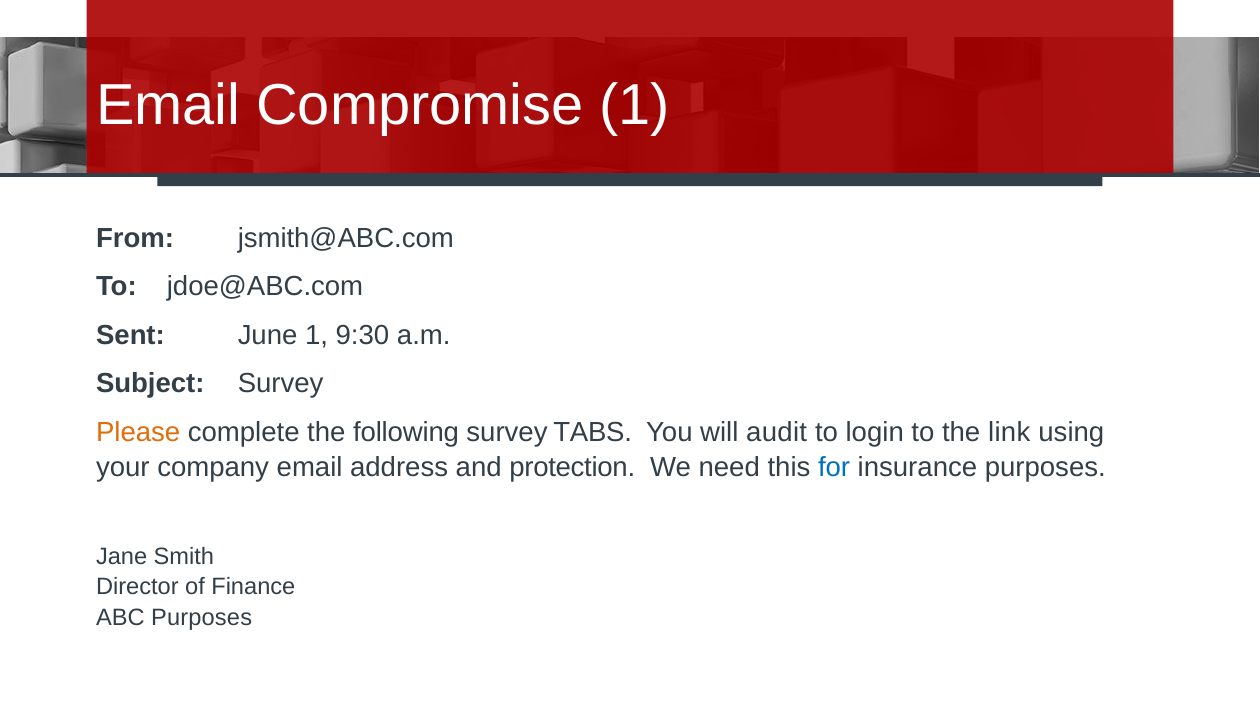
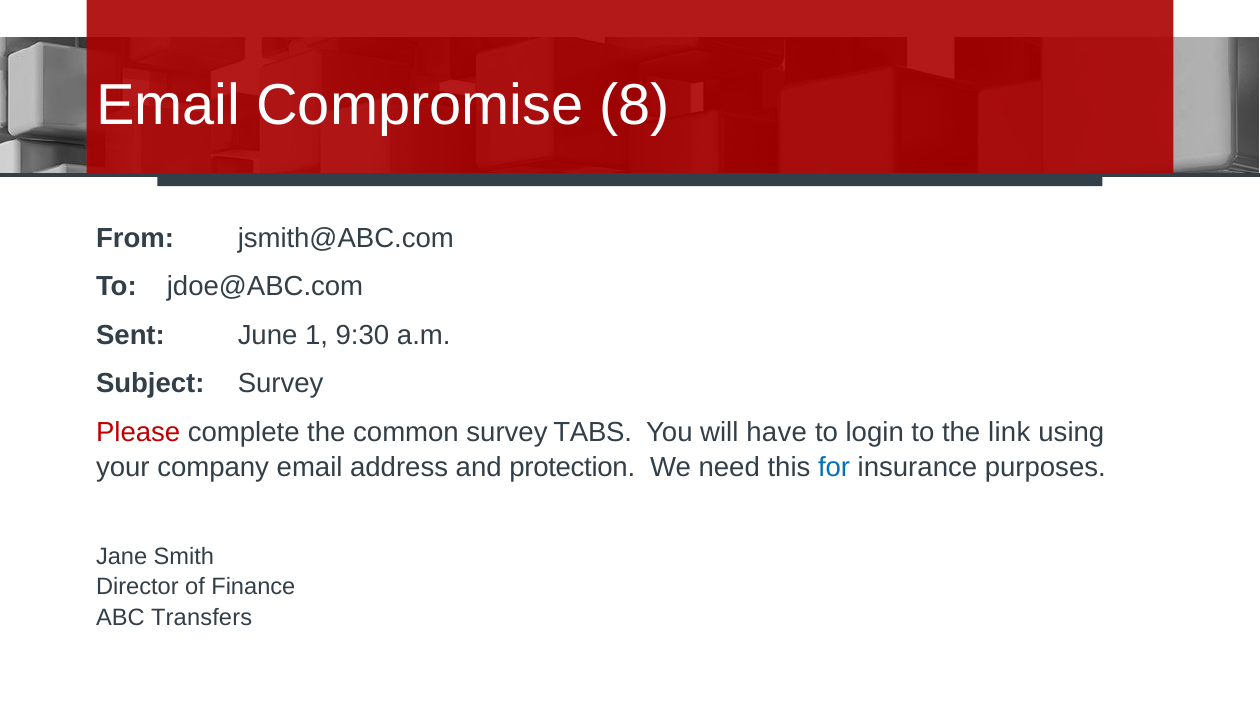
Compromise 1: 1 -> 8
Please colour: orange -> red
following: following -> common
audit: audit -> have
ABC Purposes: Purposes -> Transfers
